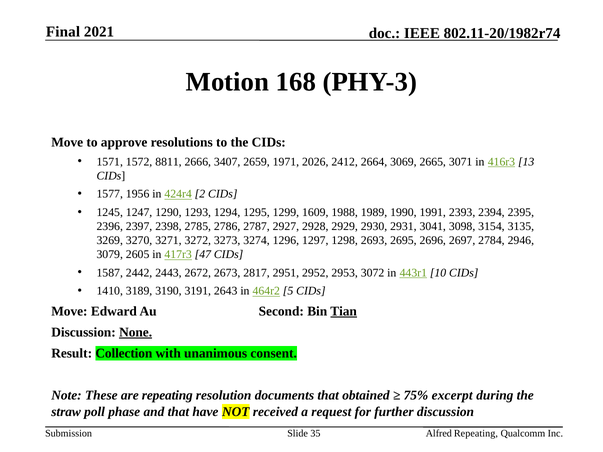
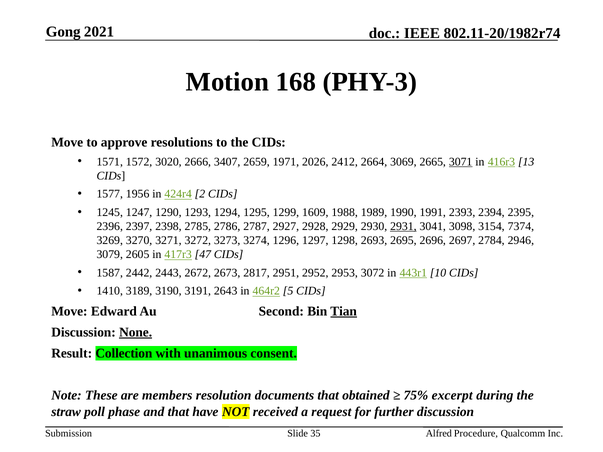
Final: Final -> Gong
8811: 8811 -> 3020
3071 underline: none -> present
2931 underline: none -> present
3135: 3135 -> 7374
are repeating: repeating -> members
Alfred Repeating: Repeating -> Procedure
